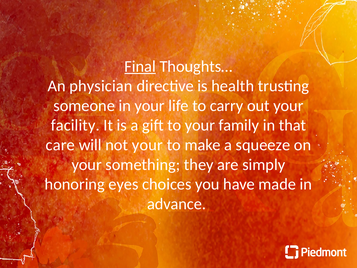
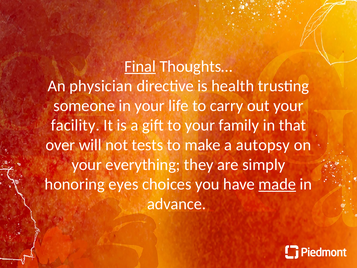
care: care -> over
not your: your -> tests
squeeze: squeeze -> autopsy
something: something -> everything
made underline: none -> present
